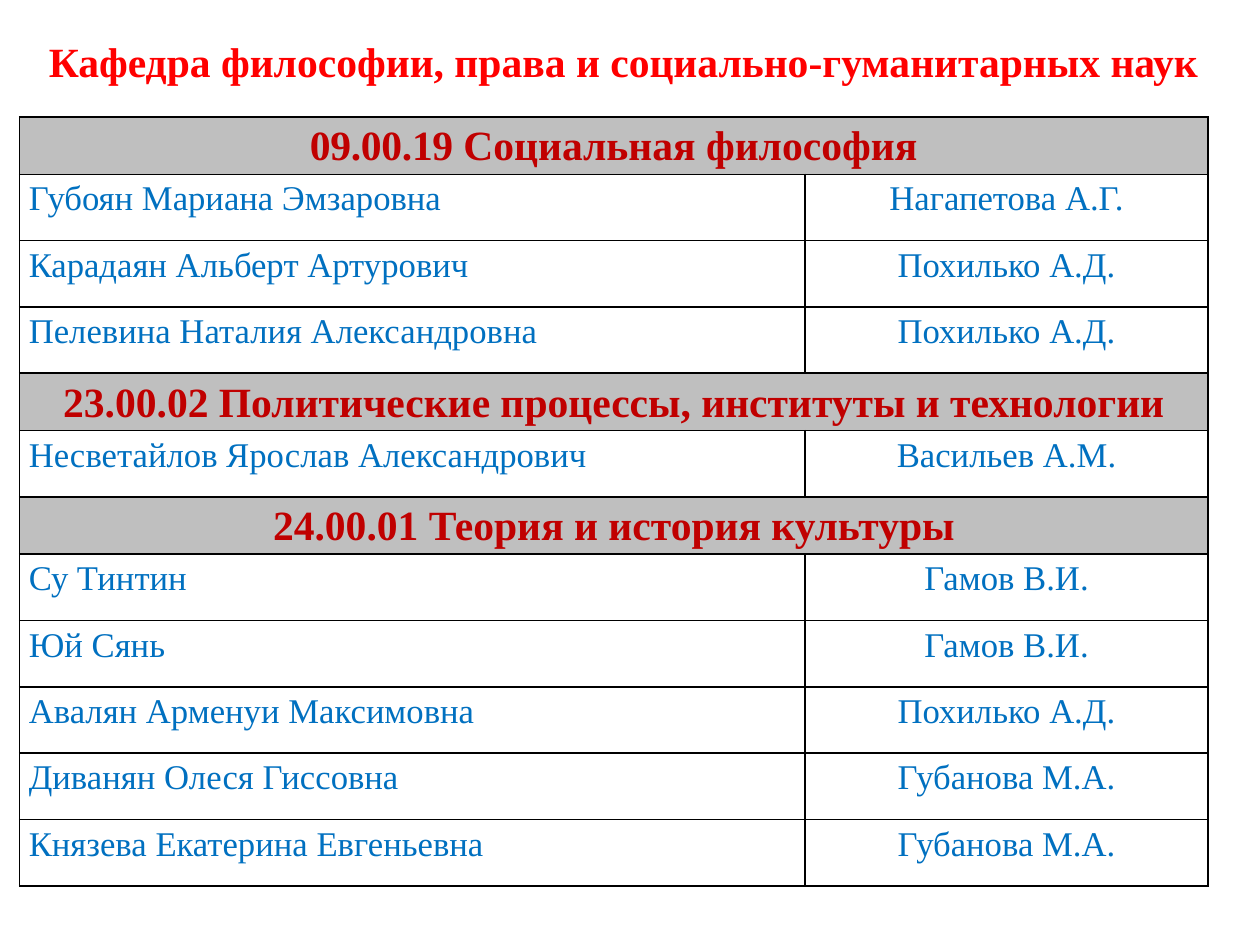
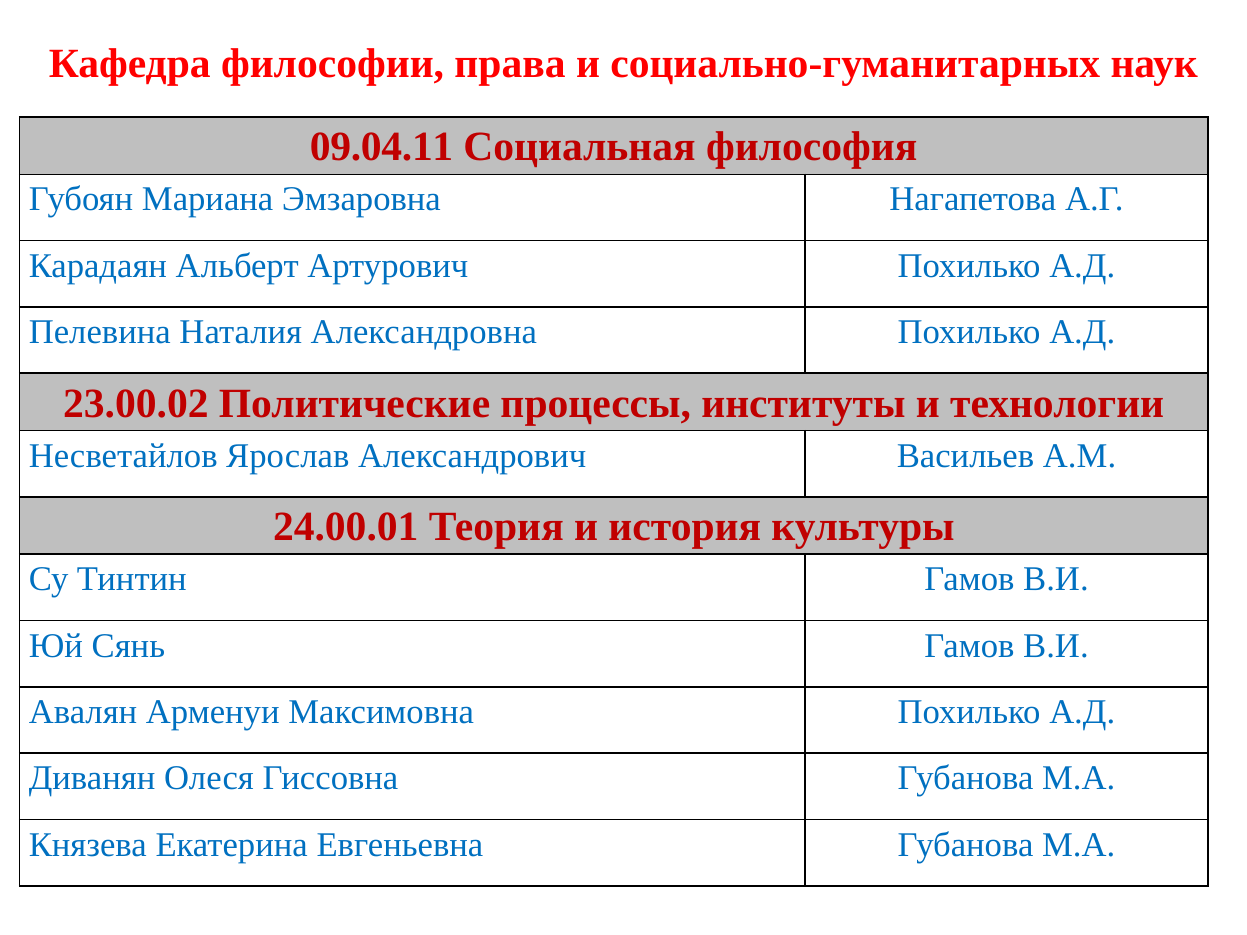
09.00.19: 09.00.19 -> 09.04.11
